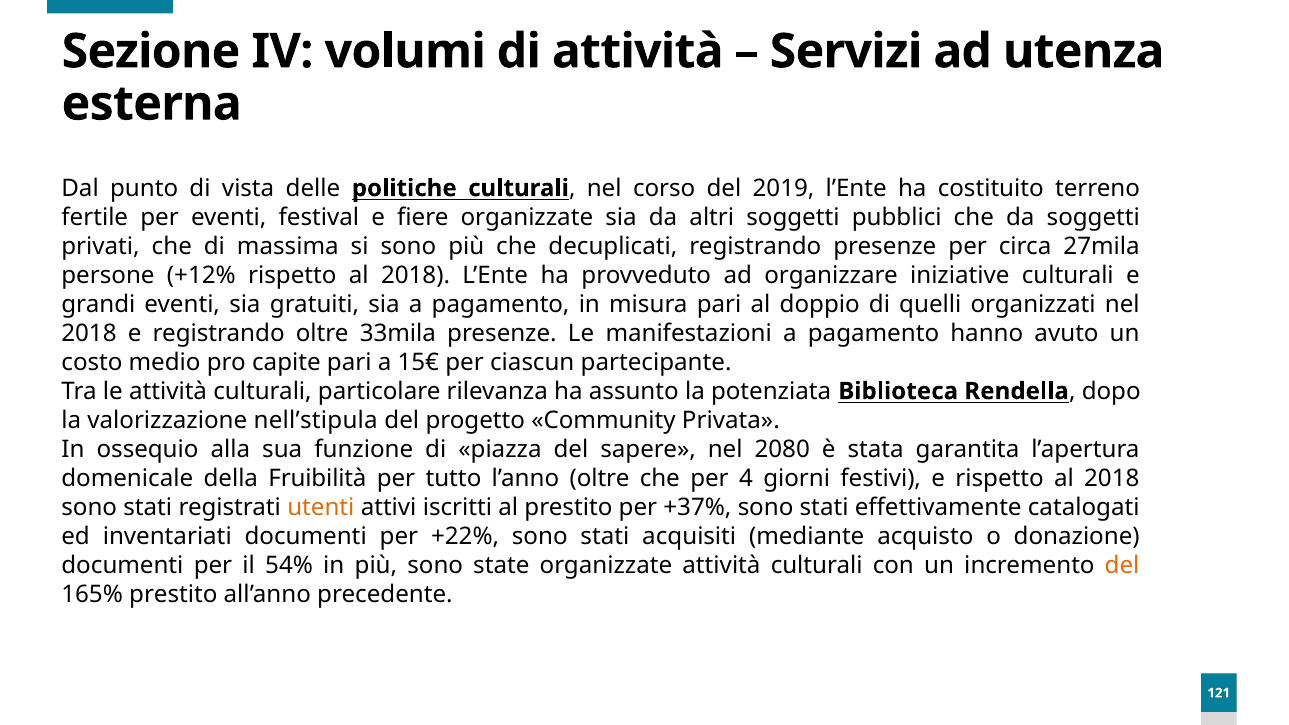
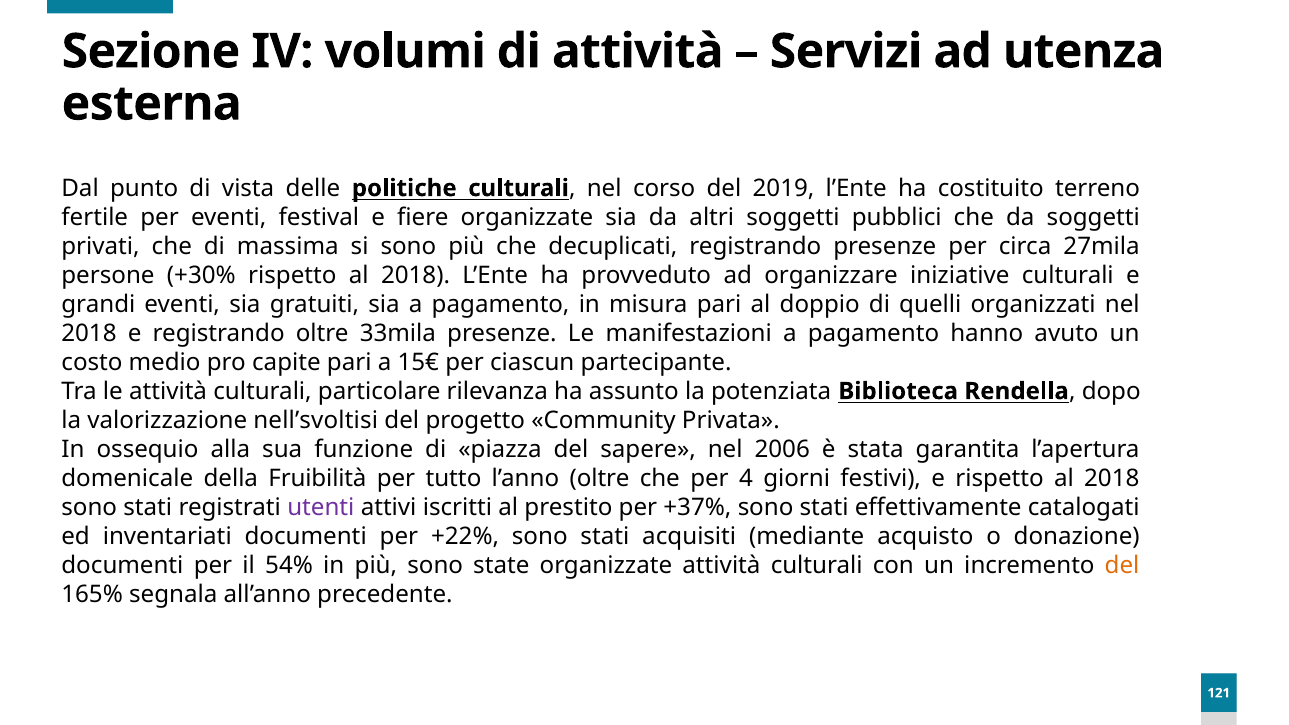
+12%: +12% -> +30%
nell’stipula: nell’stipula -> nell’svoltisi
2080: 2080 -> 2006
utenti colour: orange -> purple
165% prestito: prestito -> segnala
